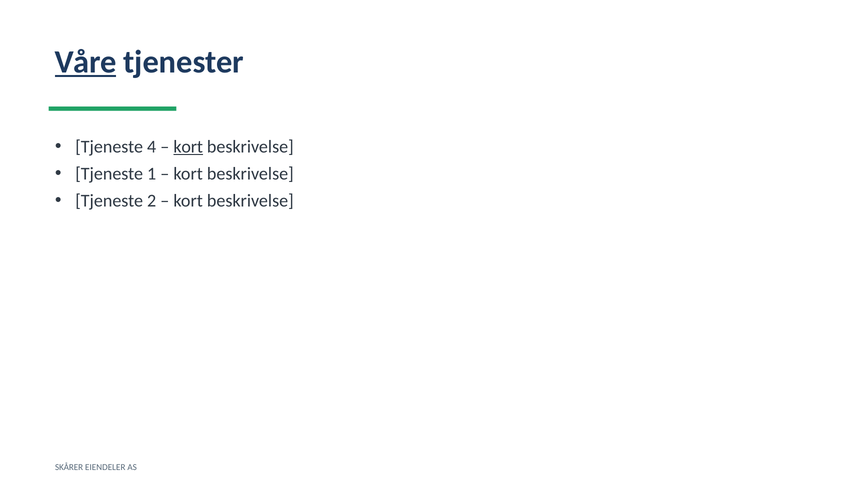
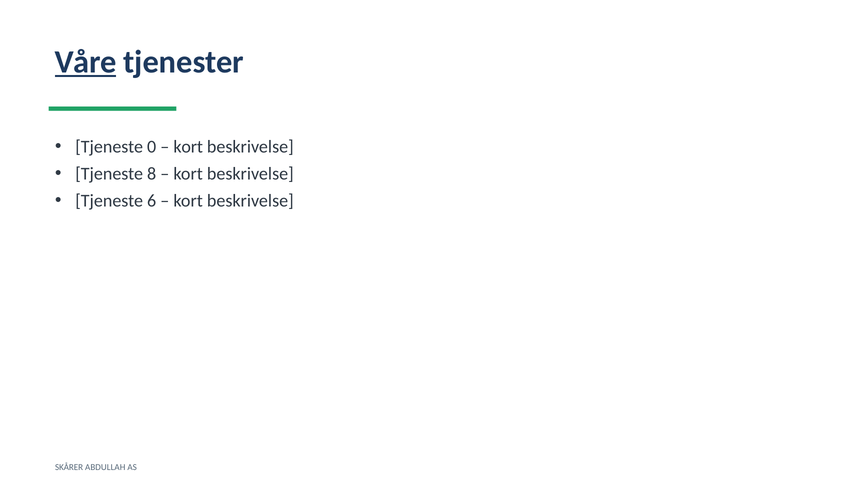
4: 4 -> 0
kort at (188, 147) underline: present -> none
1: 1 -> 8
2: 2 -> 6
EIENDELER: EIENDELER -> ABDULLAH
